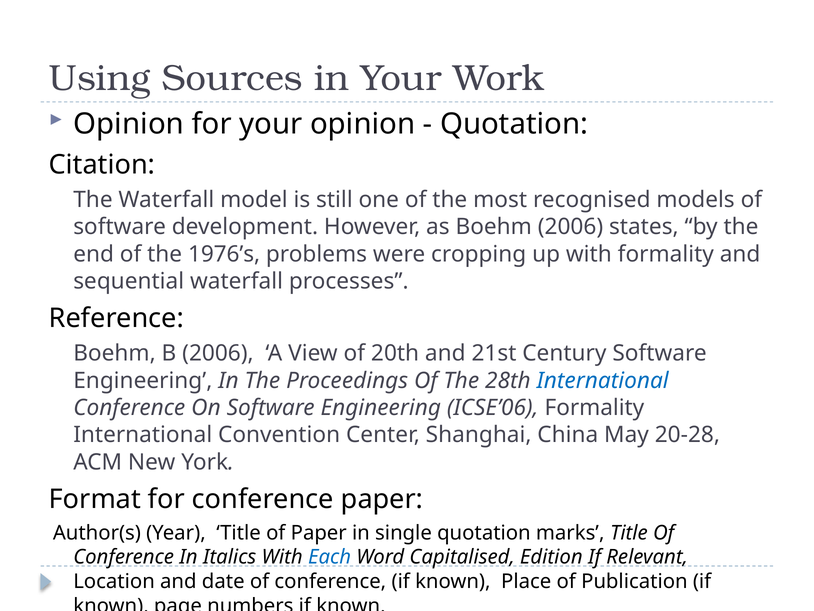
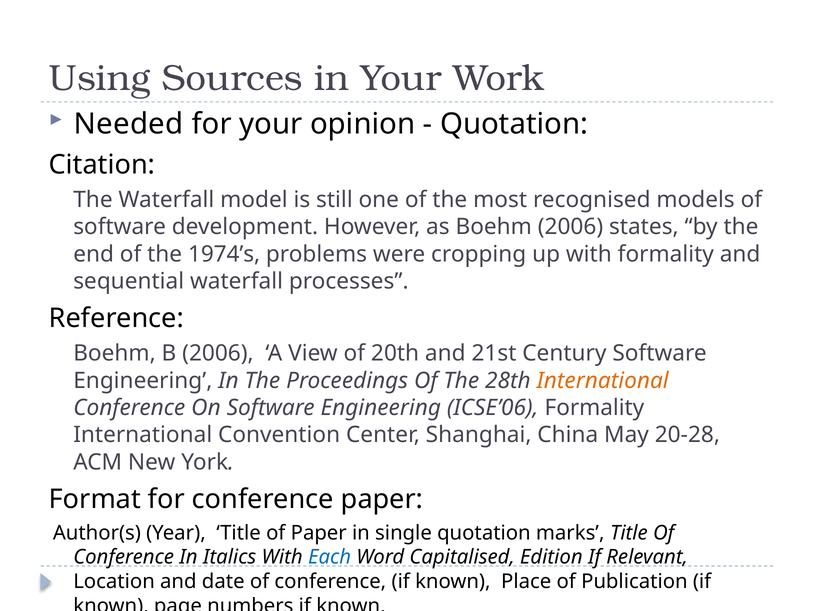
Opinion at (129, 124): Opinion -> Needed
1976’s: 1976’s -> 1974’s
International at (603, 380) colour: blue -> orange
